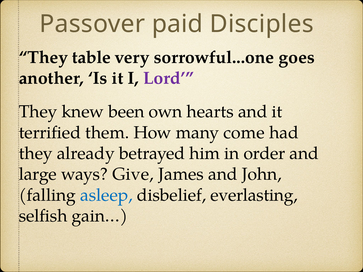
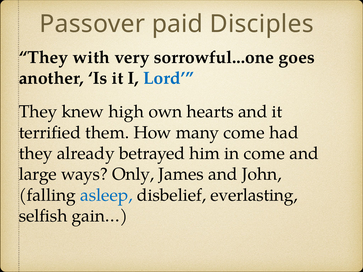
table: table -> with
Lord colour: purple -> blue
been: been -> high
in order: order -> come
Give: Give -> Only
